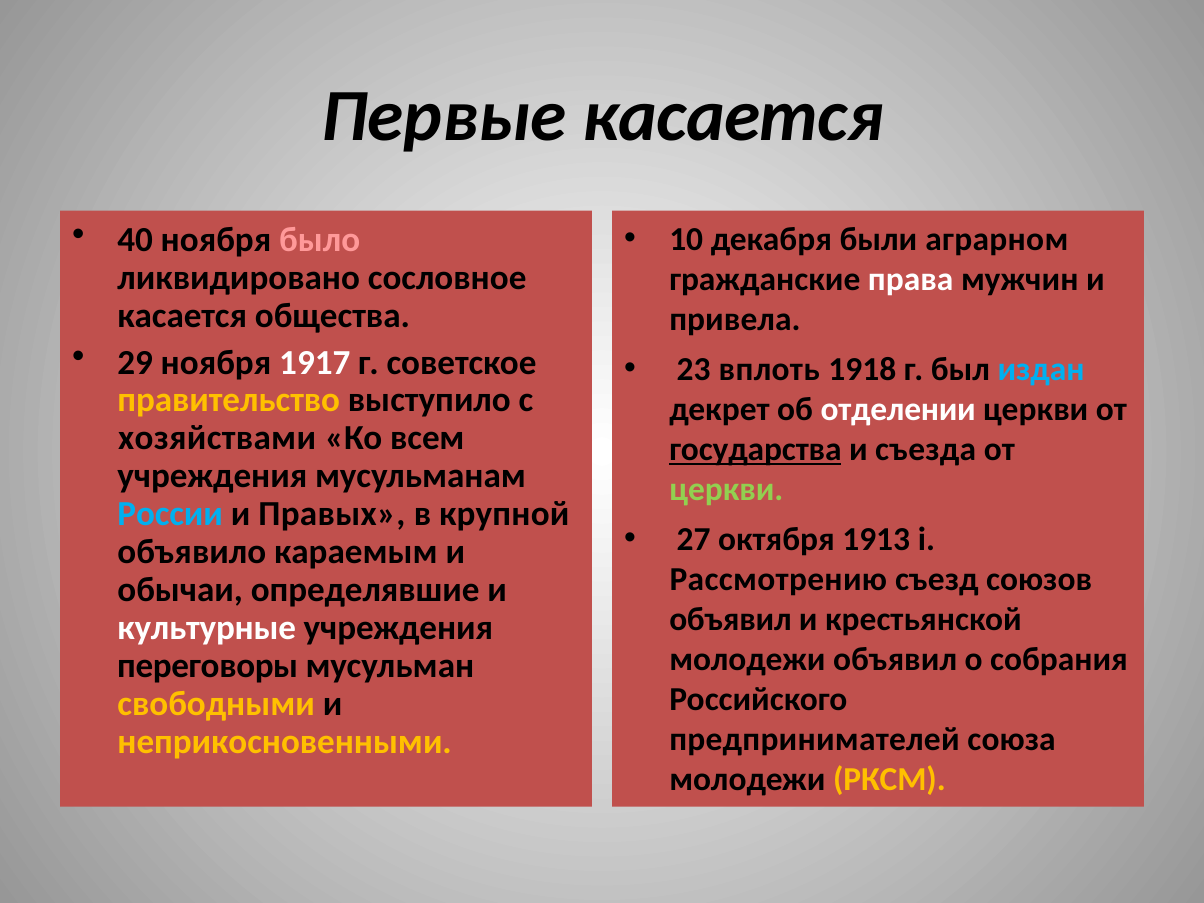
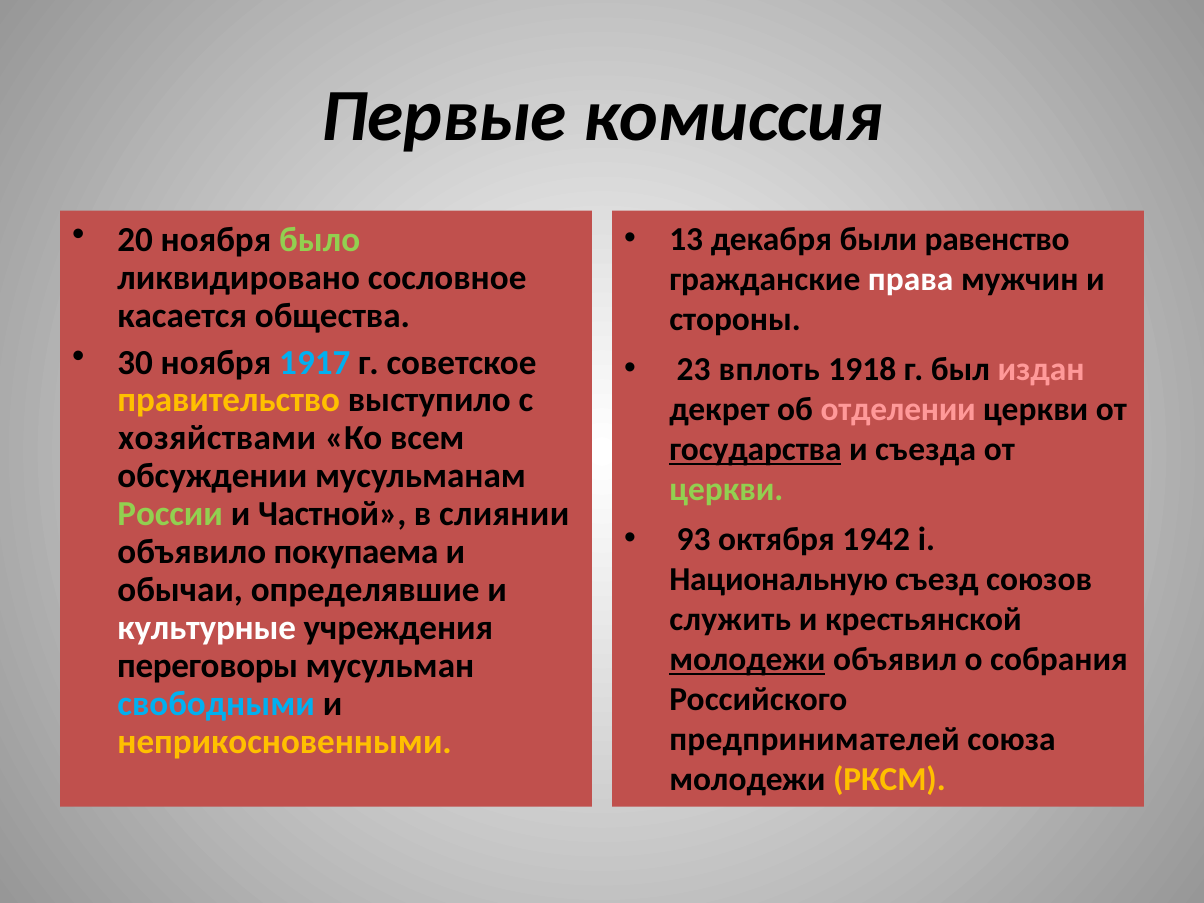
Первые касается: касается -> комиссия
40: 40 -> 20
было colour: pink -> light green
10: 10 -> 13
аграрном: аграрном -> равенство
привела: привела -> стороны
29: 29 -> 30
1917 colour: white -> light blue
издан colour: light blue -> pink
отделении colour: white -> pink
учреждения at (212, 476): учреждения -> обсуждении
России colour: light blue -> light green
Правых: Правых -> Частной
крупной: крупной -> слиянии
27: 27 -> 93
1913: 1913 -> 1942
караемым: караемым -> покупаема
Рассмотрению: Рассмотрению -> Национальную
объявил at (730, 619): объявил -> служить
молодежи at (747, 659) underline: none -> present
свободными colour: yellow -> light blue
